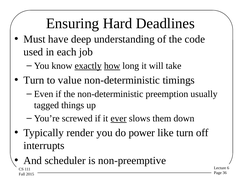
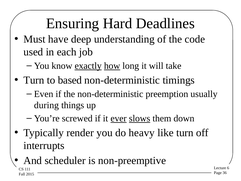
value: value -> based
tagged: tagged -> during
slows underline: none -> present
power: power -> heavy
